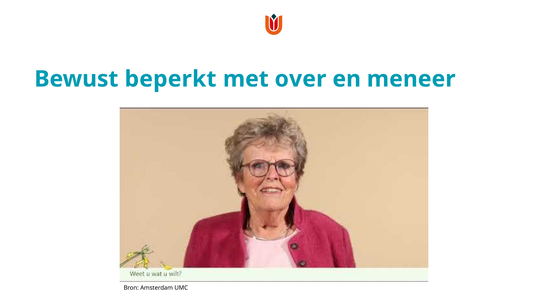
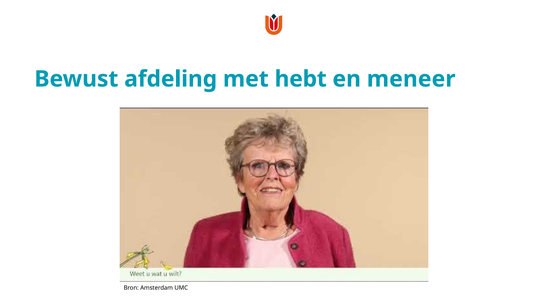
beperkt: beperkt -> afdeling
over: over -> hebt
